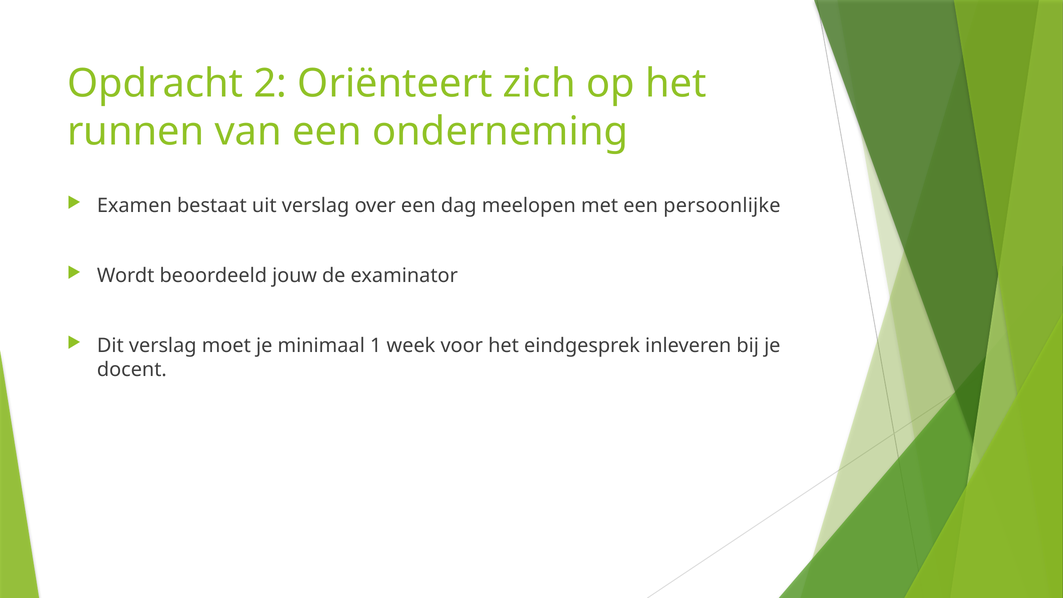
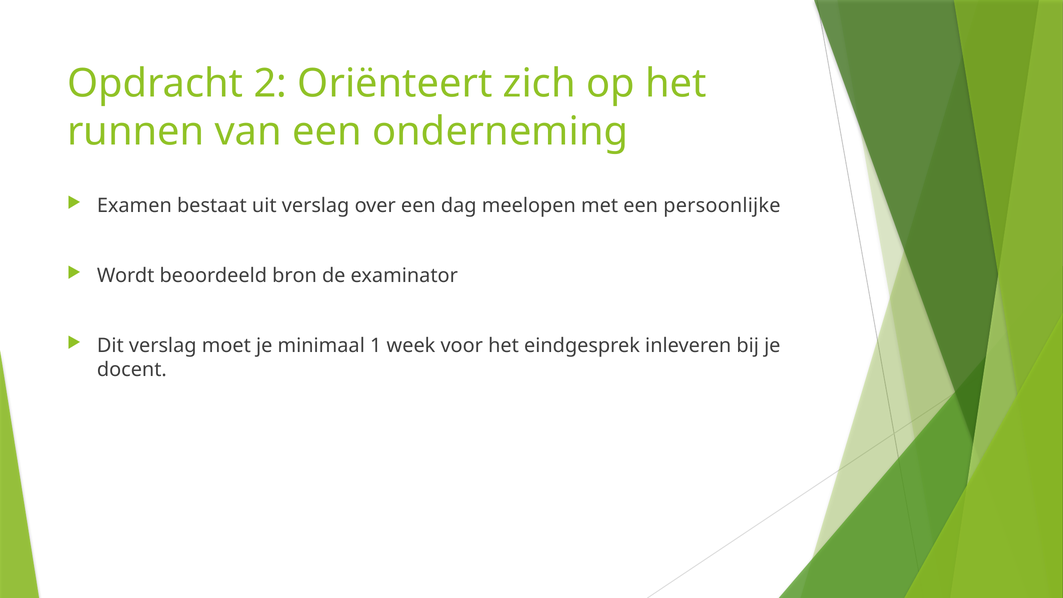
jouw: jouw -> bron
